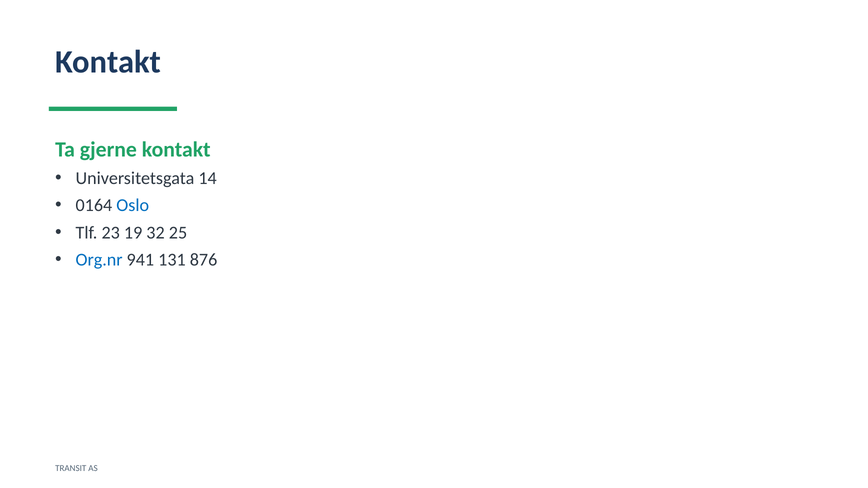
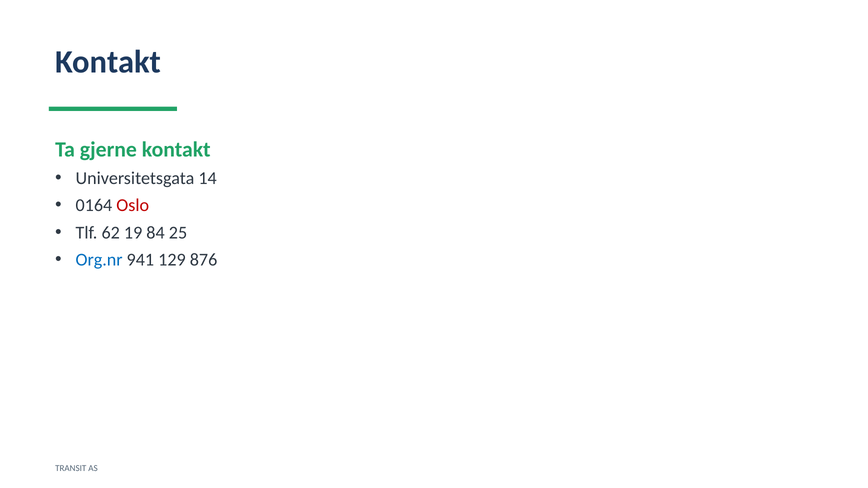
Oslo colour: blue -> red
23: 23 -> 62
32: 32 -> 84
131: 131 -> 129
